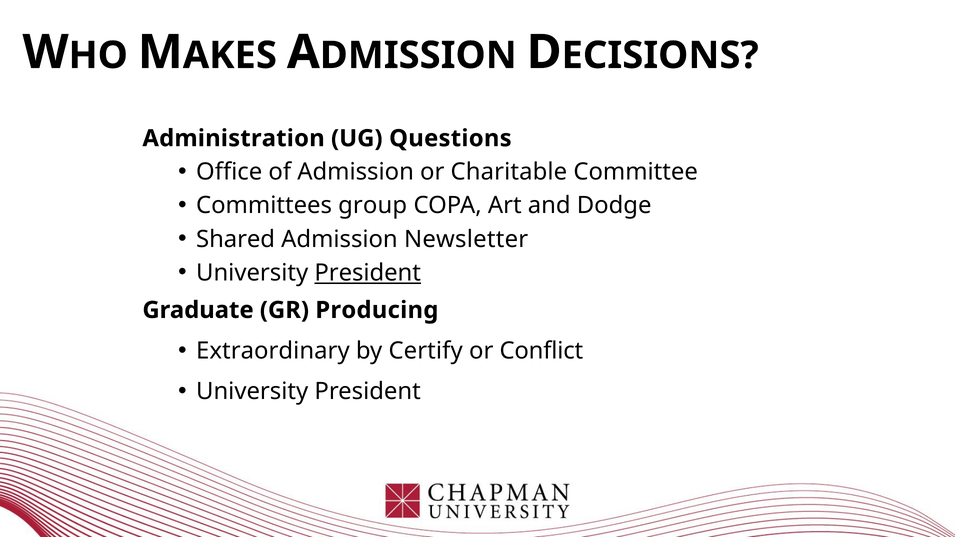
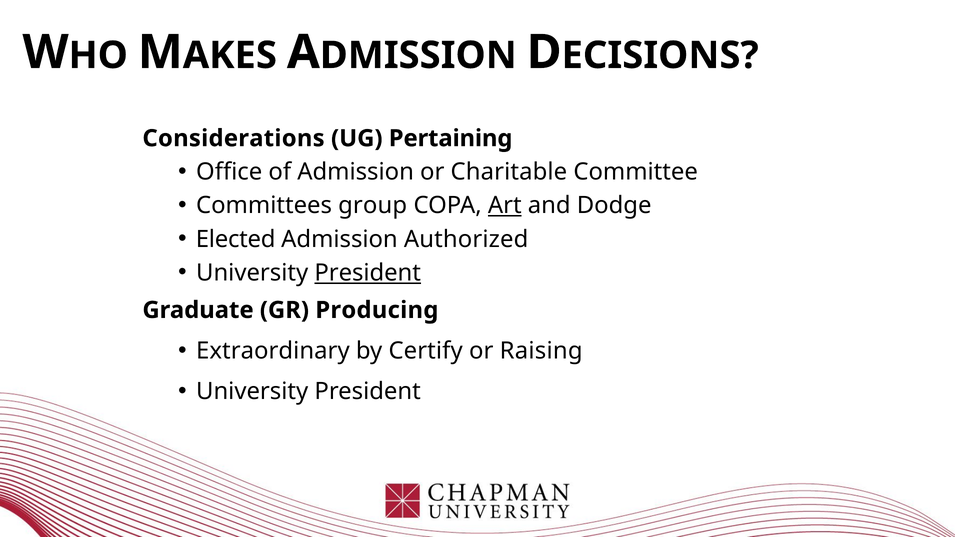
Administration: Administration -> Considerations
Questions: Questions -> Pertaining
Art underline: none -> present
Shared: Shared -> Elected
Newsletter: Newsletter -> Authorized
Conflict: Conflict -> Raising
